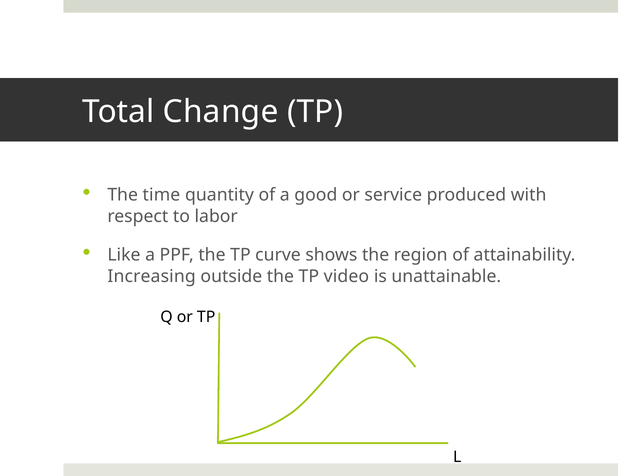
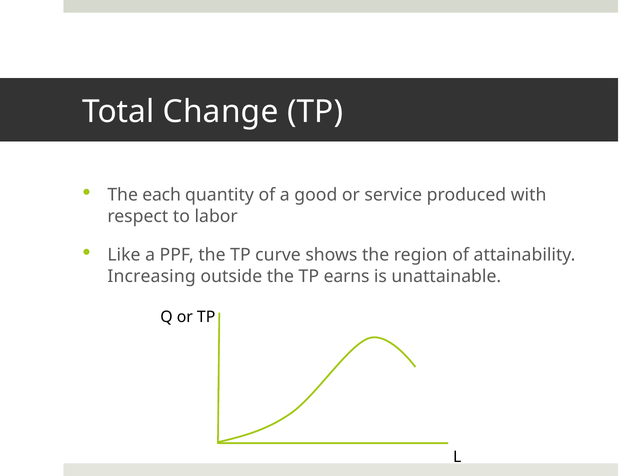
time: time -> each
video: video -> earns
